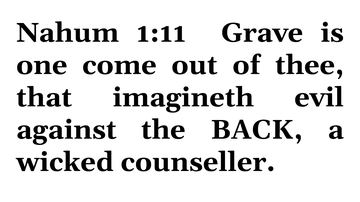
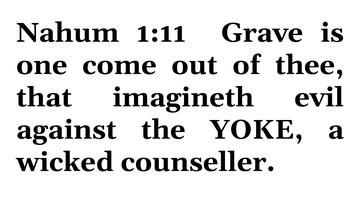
BACK: BACK -> YOKE
